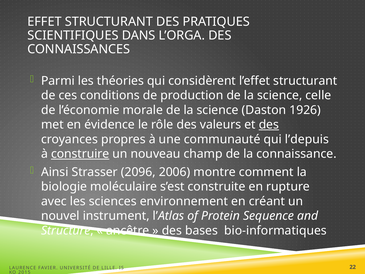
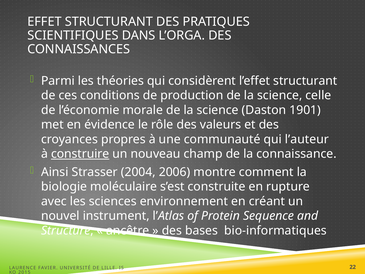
1926: 1926 -> 1901
des at (269, 125) underline: present -> none
l’depuis: l’depuis -> l’auteur
2096: 2096 -> 2004
